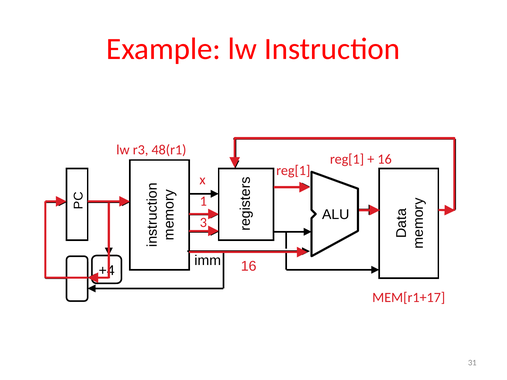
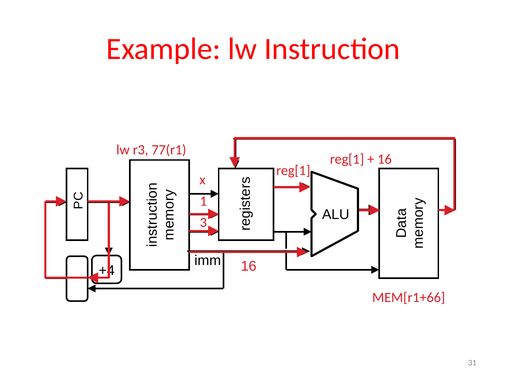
48(r1: 48(r1 -> 77(r1
MEM[r1+17: MEM[r1+17 -> MEM[r1+66
